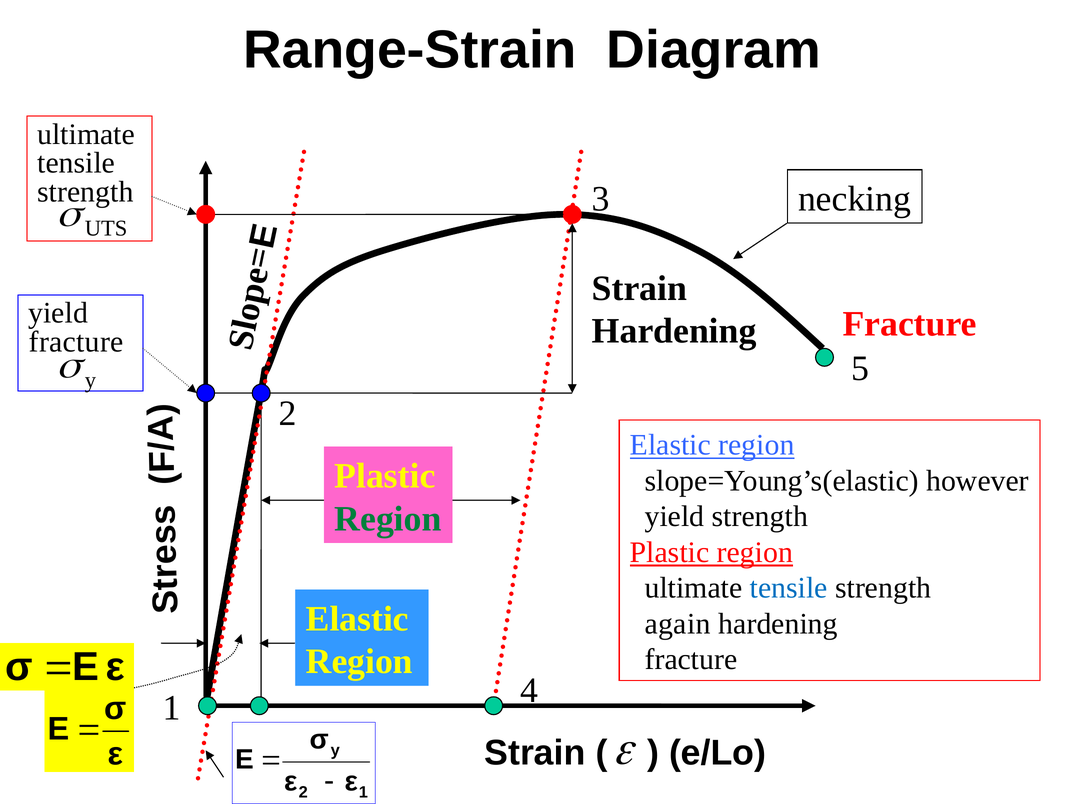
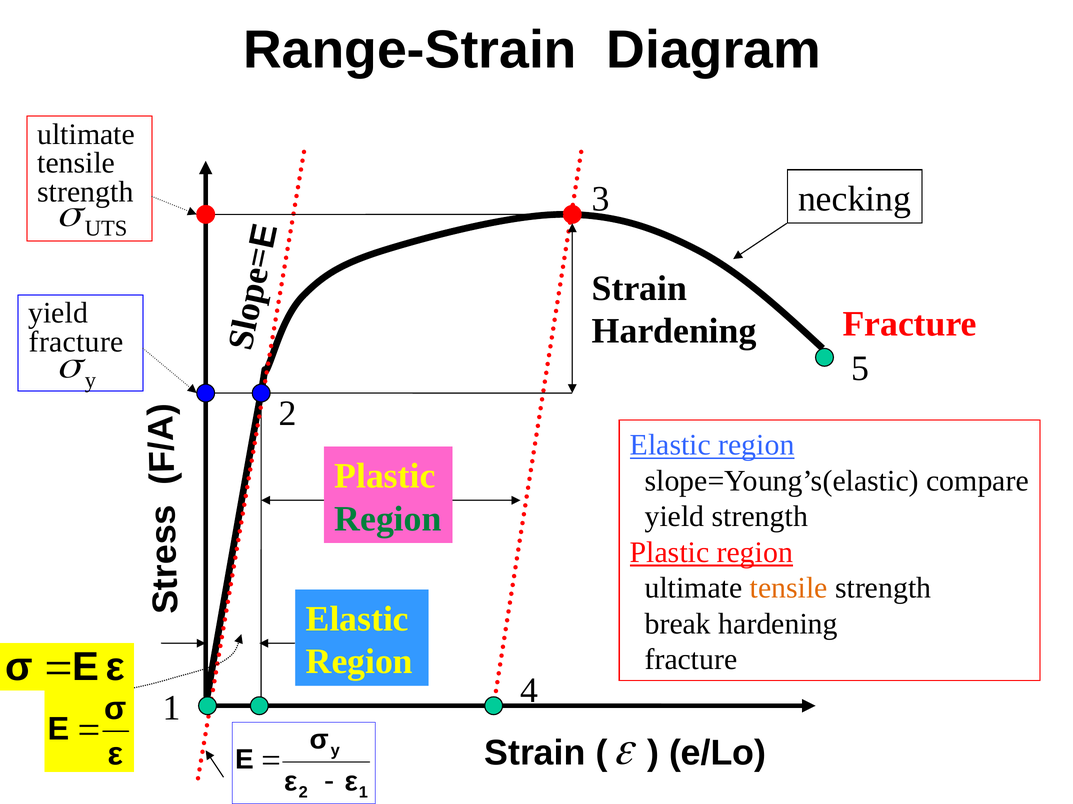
however: however -> compare
tensile at (789, 589) colour: blue -> orange
again: again -> break
